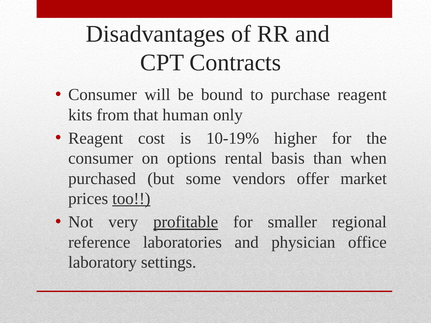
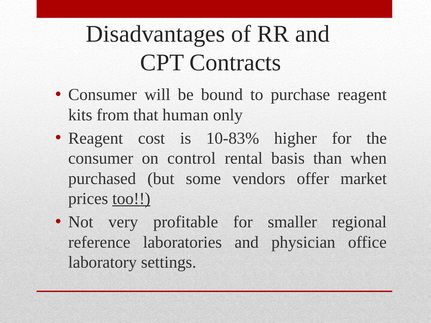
10-19%: 10-19% -> 10-83%
options: options -> control
profitable underline: present -> none
